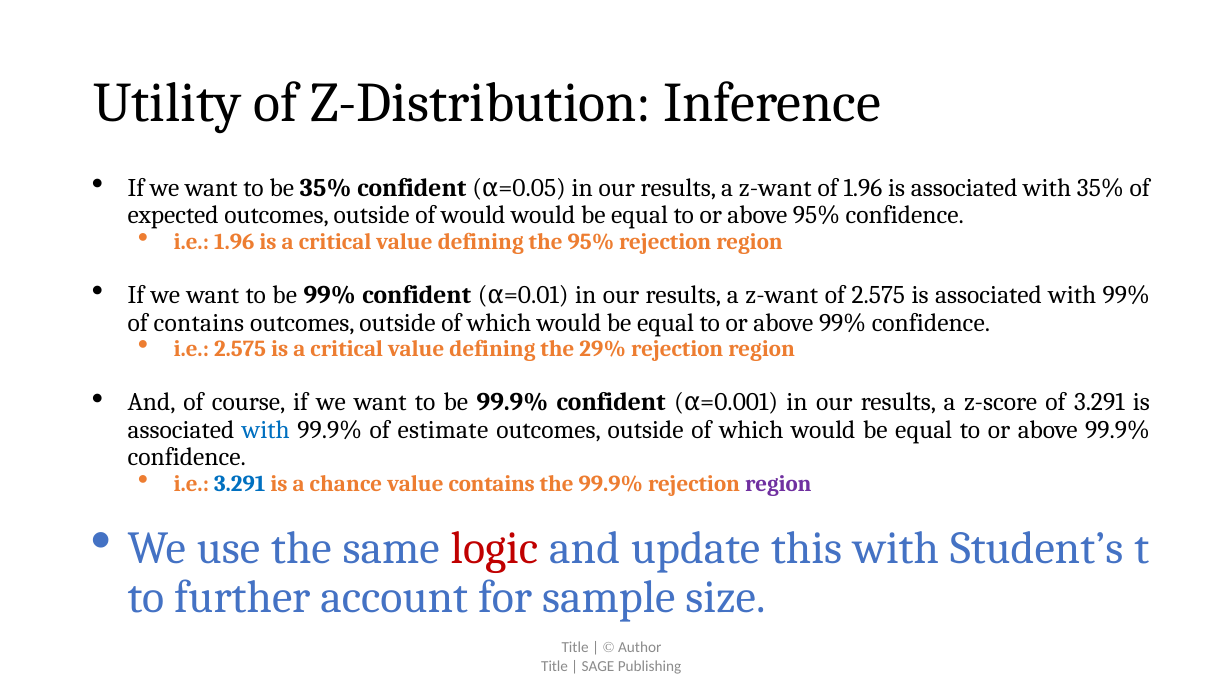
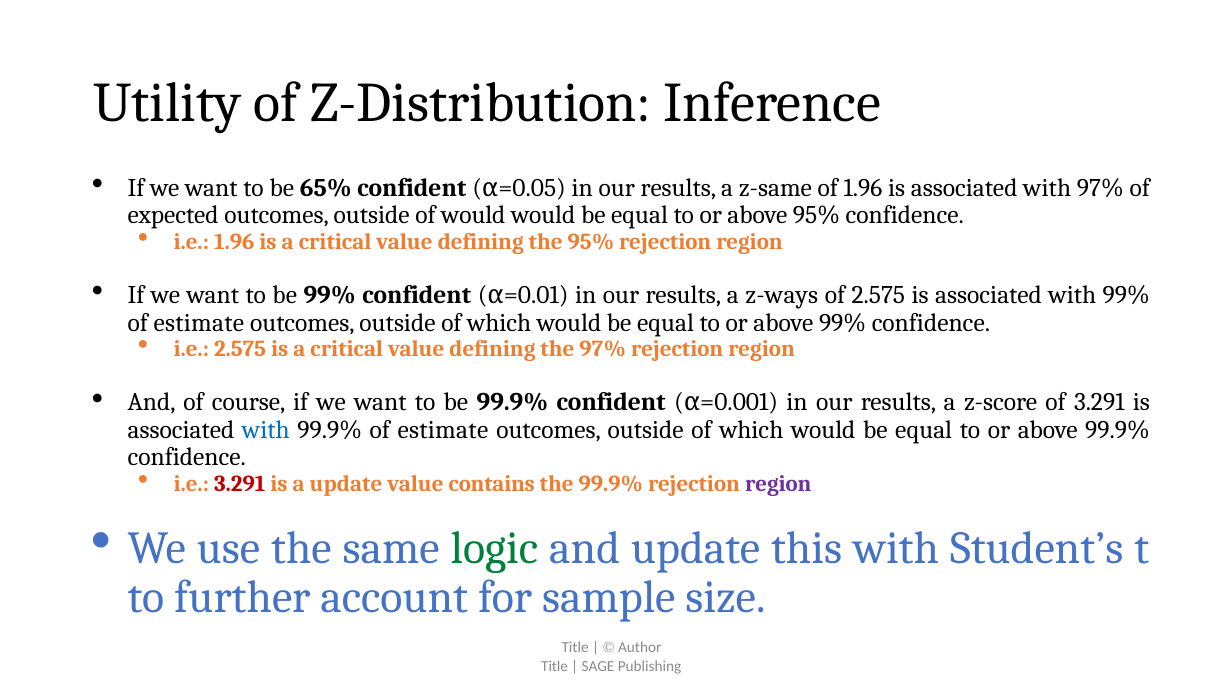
be 35%: 35% -> 65%
z-want at (775, 188): z-want -> z-same
with 35%: 35% -> 97%
z-want at (782, 295): z-want -> z-ways
contains at (199, 323): contains -> estimate
the 29%: 29% -> 97%
3.291 at (240, 484) colour: blue -> red
a chance: chance -> update
logic colour: red -> green
